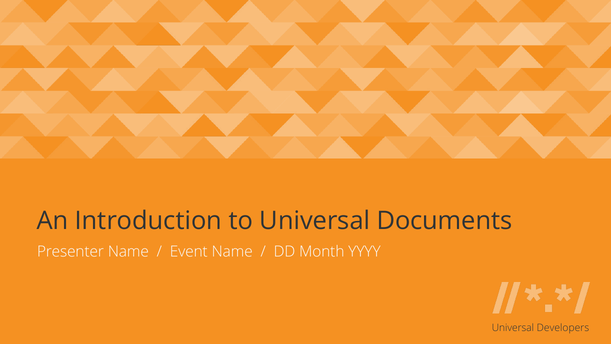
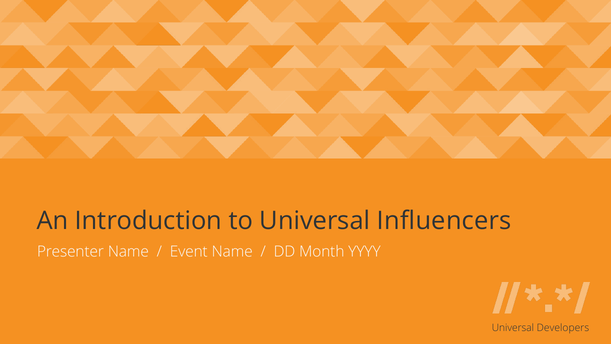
Documents: Documents -> Influencers
